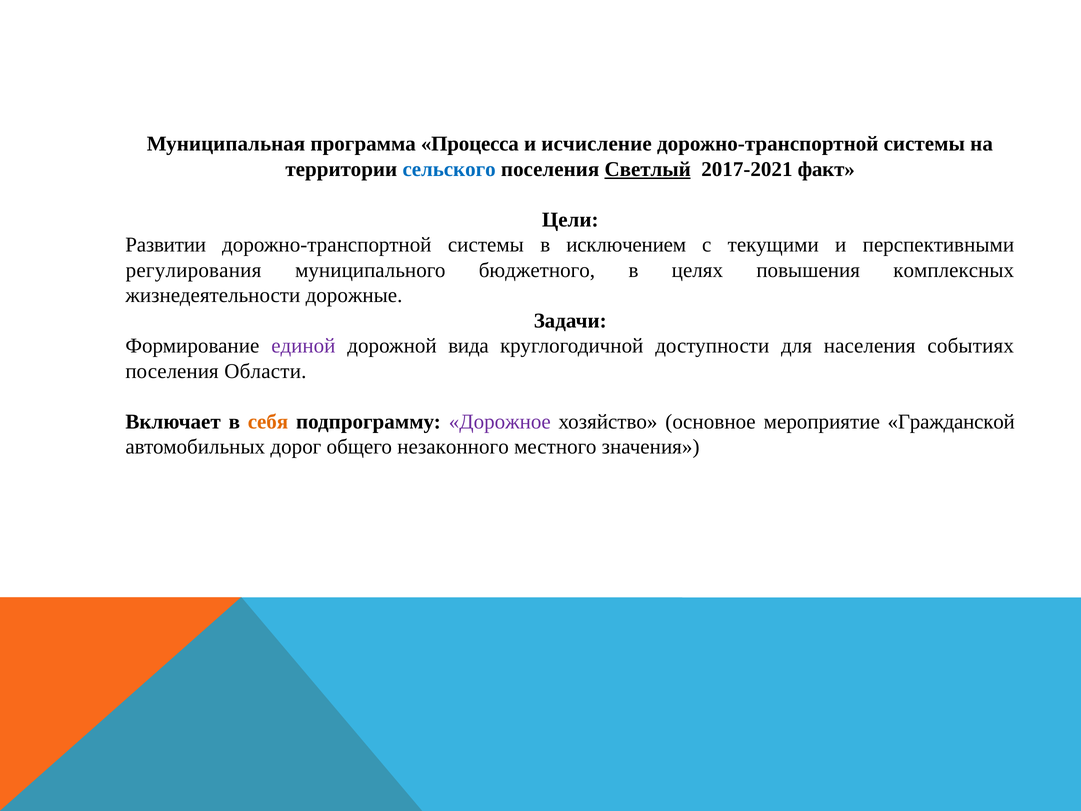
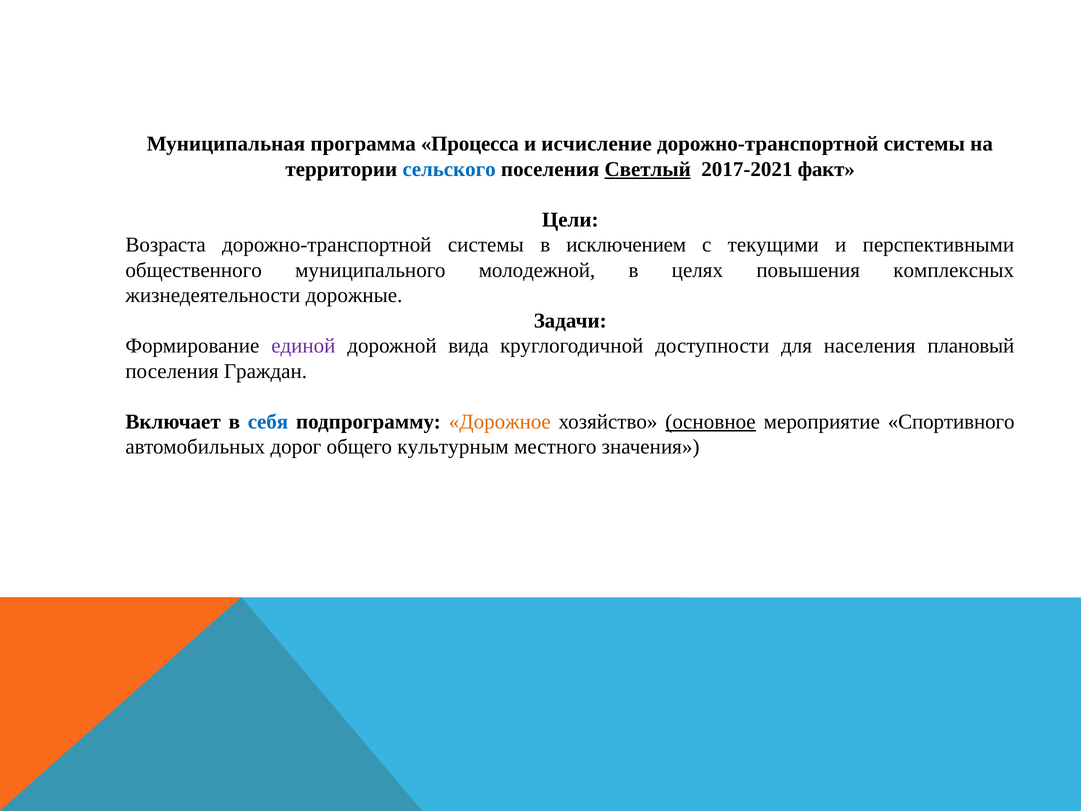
Развитии: Развитии -> Возраста
регулирования: регулирования -> общественного
бюджетного: бюджетного -> молодежной
событиях: событиях -> плановый
Области: Области -> Граждан
себя colour: orange -> blue
Дорожное colour: purple -> orange
основное underline: none -> present
Гражданской: Гражданской -> Спортивного
незаконного: незаконного -> культурным
